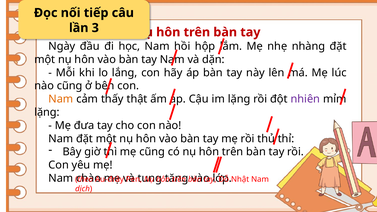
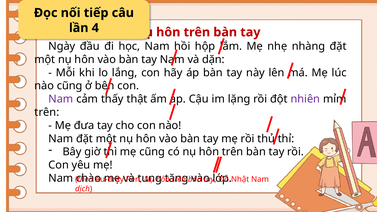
3: 3 -> 4
Nam at (61, 99) colour: orange -> purple
lặng at (47, 112): lặng -> trên
